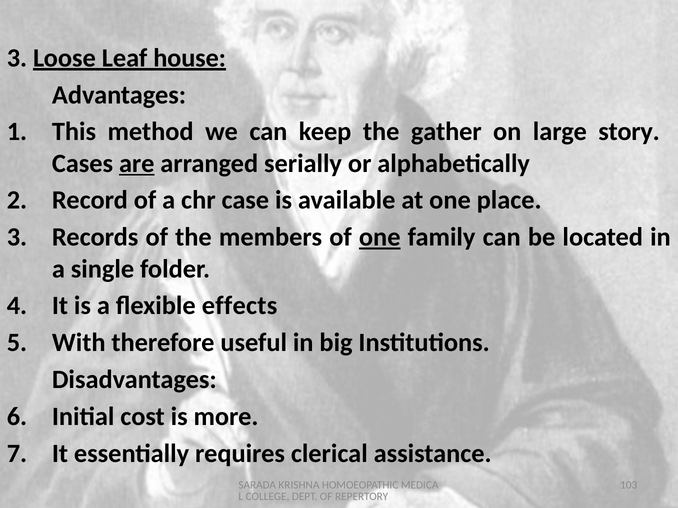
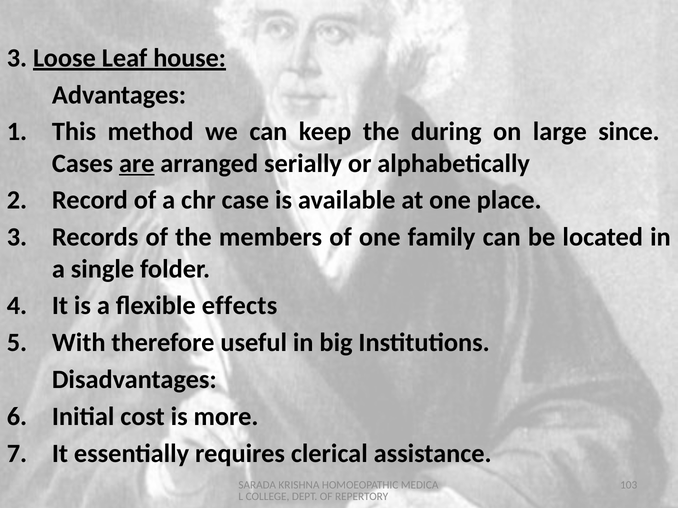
gather: gather -> during
story: story -> since
one at (380, 237) underline: present -> none
